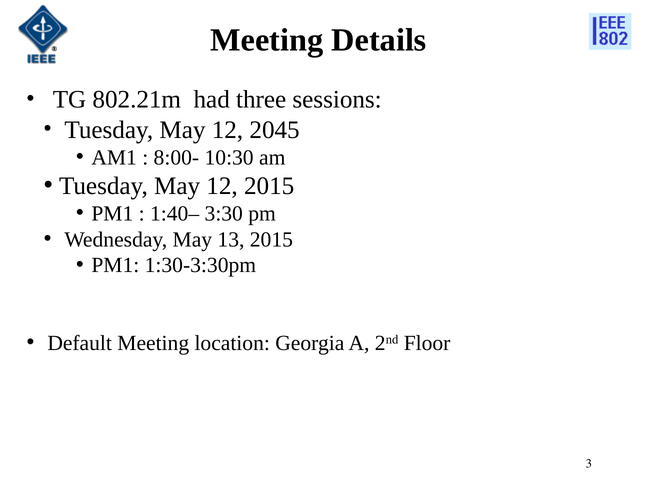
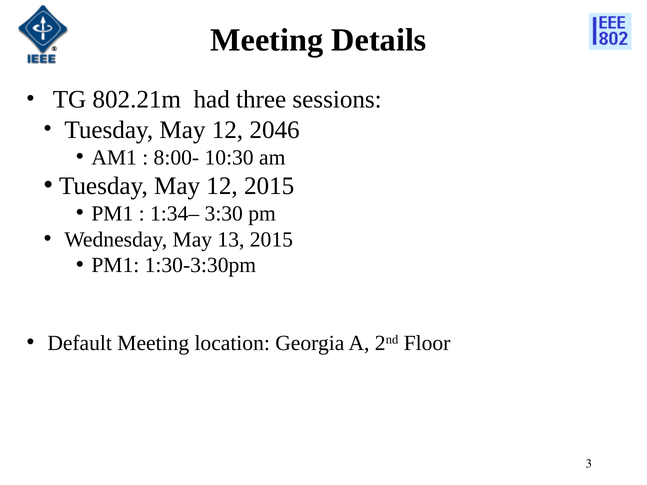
2045: 2045 -> 2046
1:40–: 1:40– -> 1:34–
